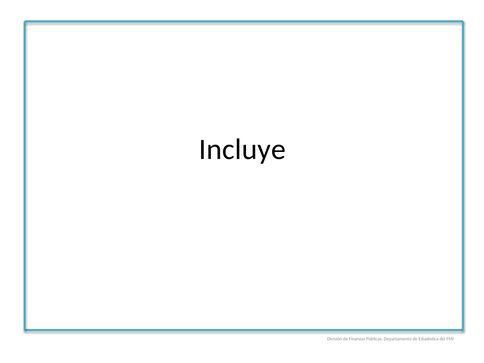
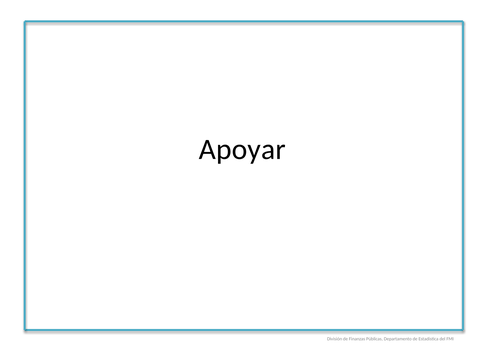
Incluye: Incluye -> Apoyar
